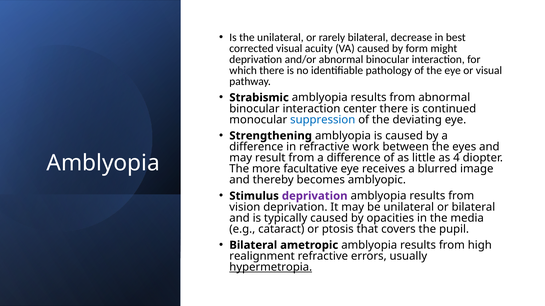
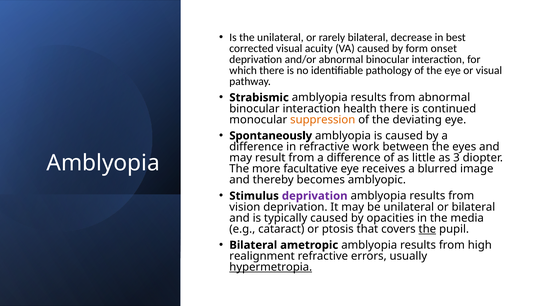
might: might -> onset
center: center -> health
suppression colour: blue -> orange
Strengthening: Strengthening -> Spontaneously
4: 4 -> 3
the at (427, 229) underline: none -> present
